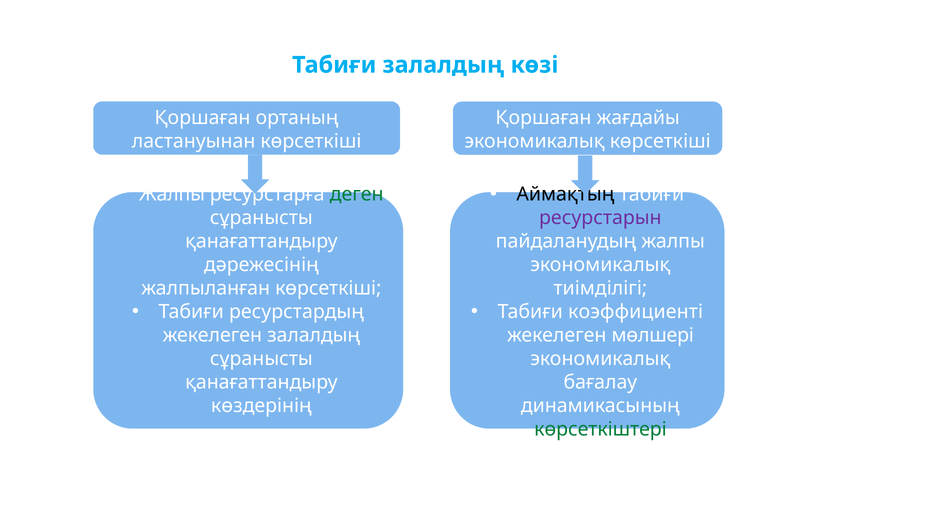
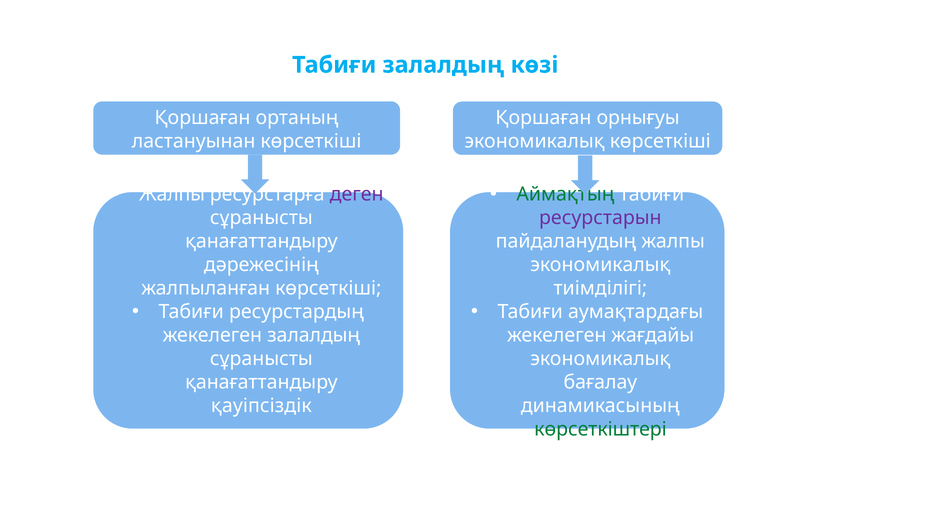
жағдайы: жағдайы -> орнығуы
деген colour: green -> purple
Аймақтың colour: black -> green
коэффициенті: коэффициенті -> аумақтардағы
мөлшері: мөлшері -> жағдайы
көздерінің: көздерінің -> қауіпсіздік
